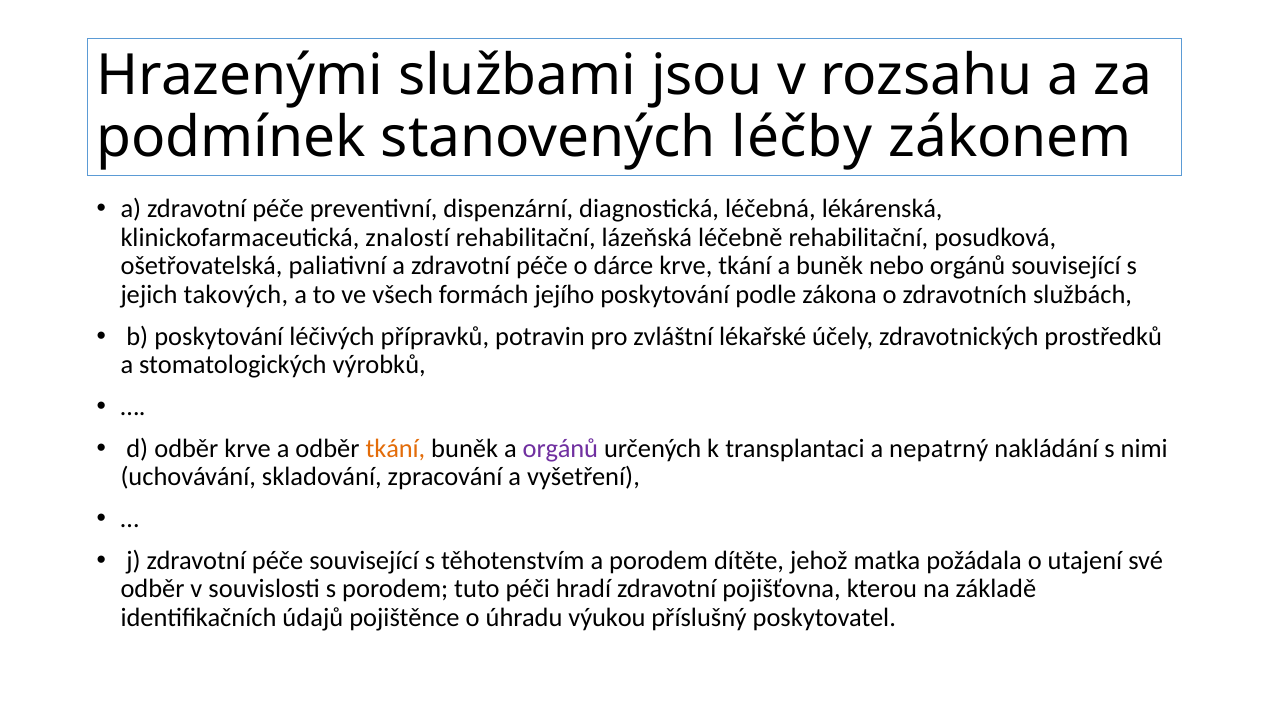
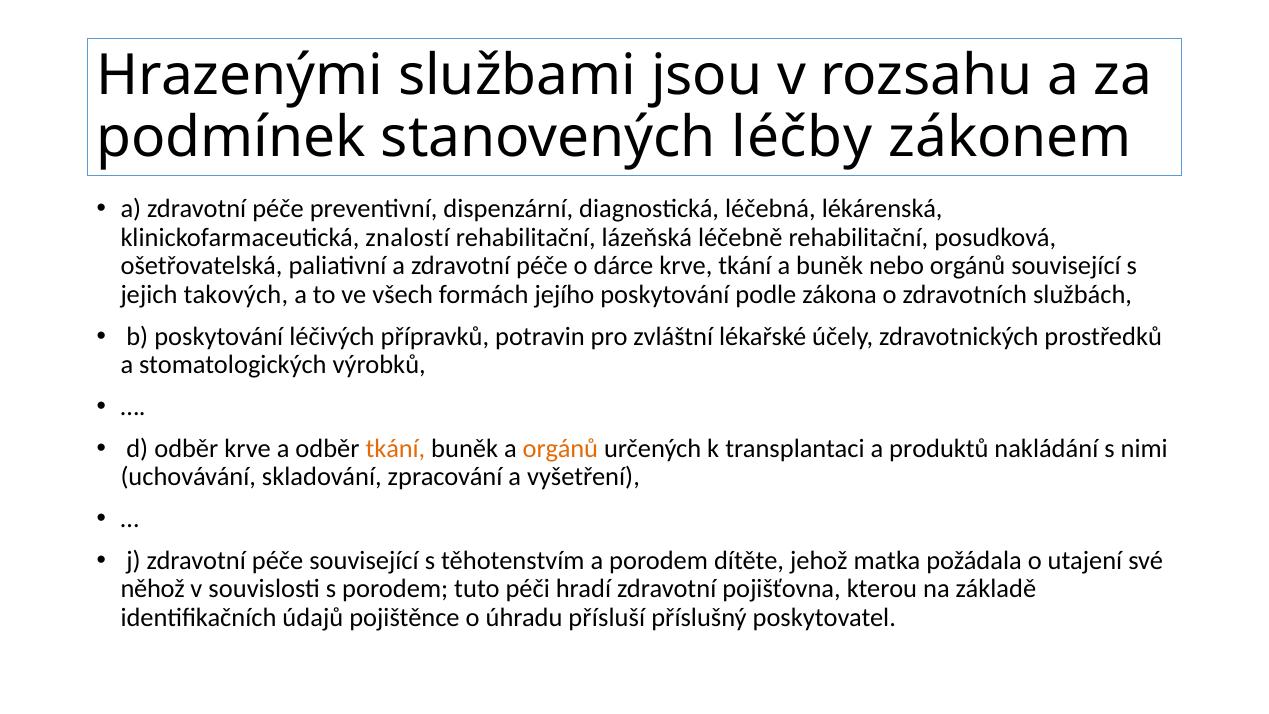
orgánů at (560, 448) colour: purple -> orange
nepatrný: nepatrný -> produktů
odběr at (153, 589): odběr -> něhož
výukou: výukou -> přísluší
